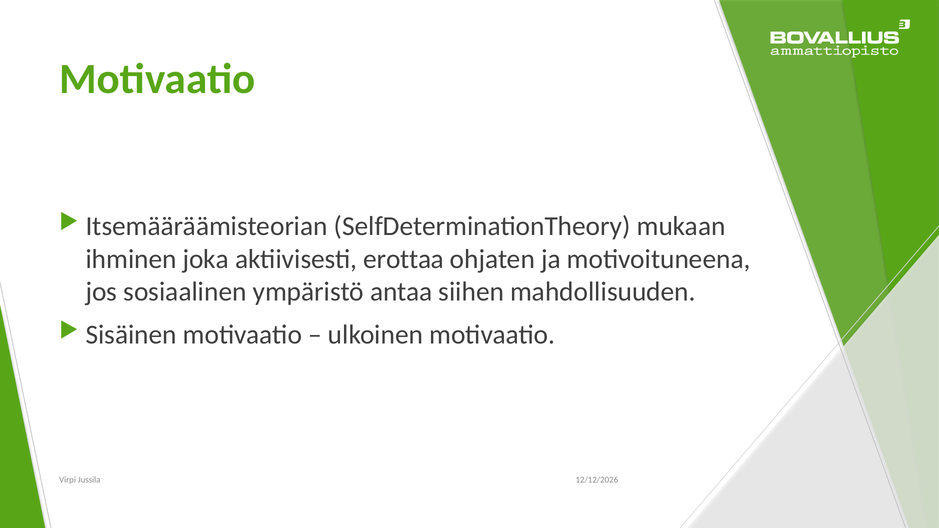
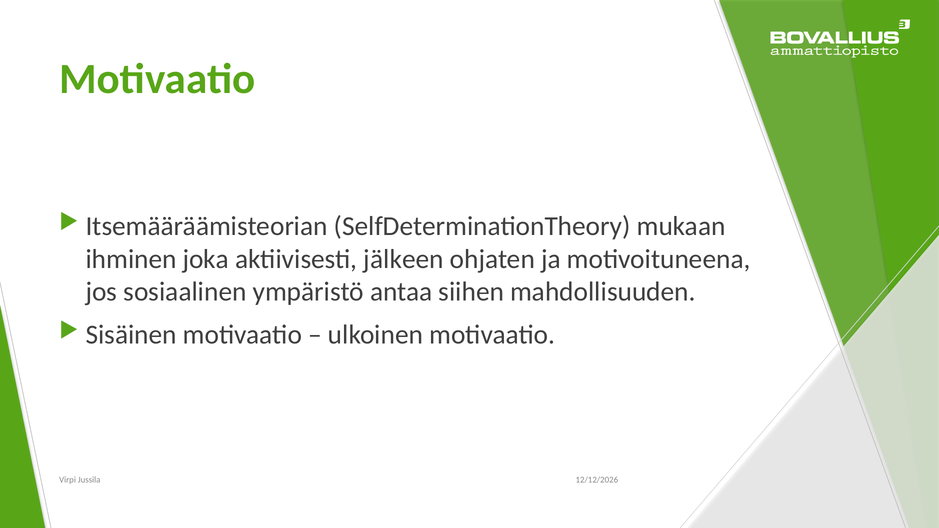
erottaa: erottaa -> jälkeen
